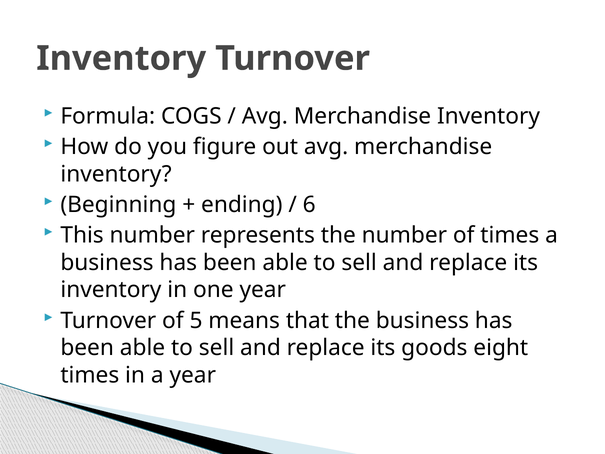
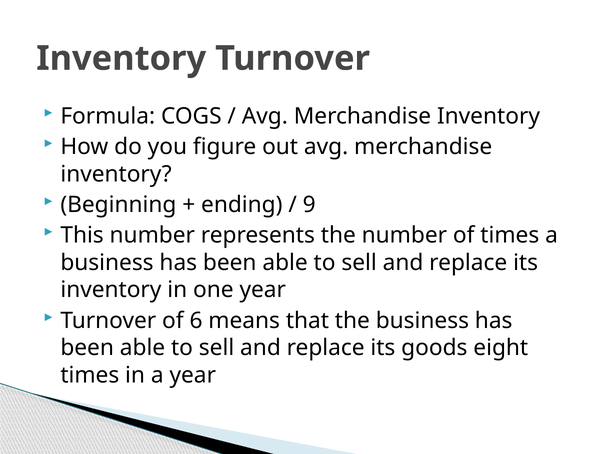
6: 6 -> 9
5: 5 -> 6
